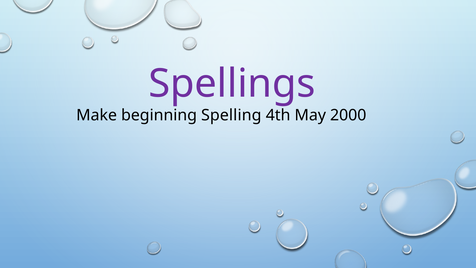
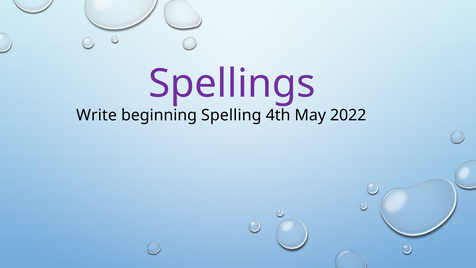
Make: Make -> Write
2000: 2000 -> 2022
